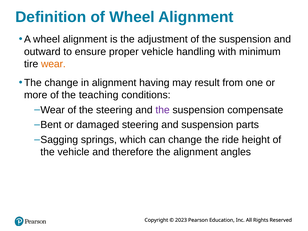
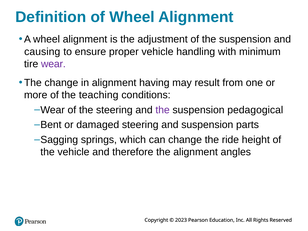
outward: outward -> causing
wear at (53, 64) colour: orange -> purple
compensate: compensate -> pedagogical
